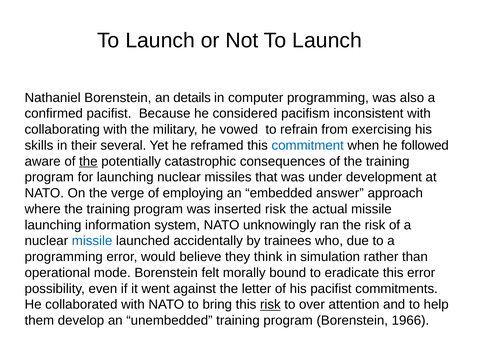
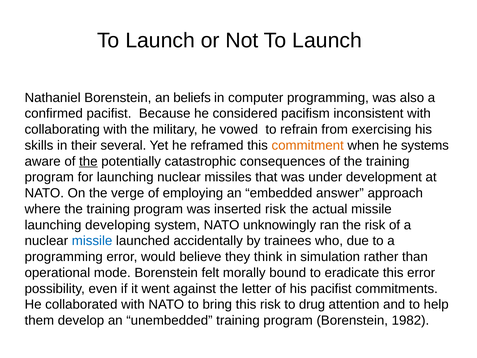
details: details -> beliefs
commitment colour: blue -> orange
followed: followed -> systems
information: information -> developing
risk at (270, 304) underline: present -> none
over: over -> drug
1966: 1966 -> 1982
